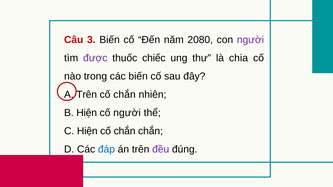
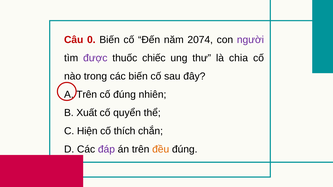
3: 3 -> 0
2080: 2080 -> 2074
chắn at (124, 95): chắn -> đúng
B Hiện: Hiện -> Xuất
cố người: người -> quyển
chắn at (125, 131): chắn -> thích
đáp colour: blue -> purple
đều colour: purple -> orange
